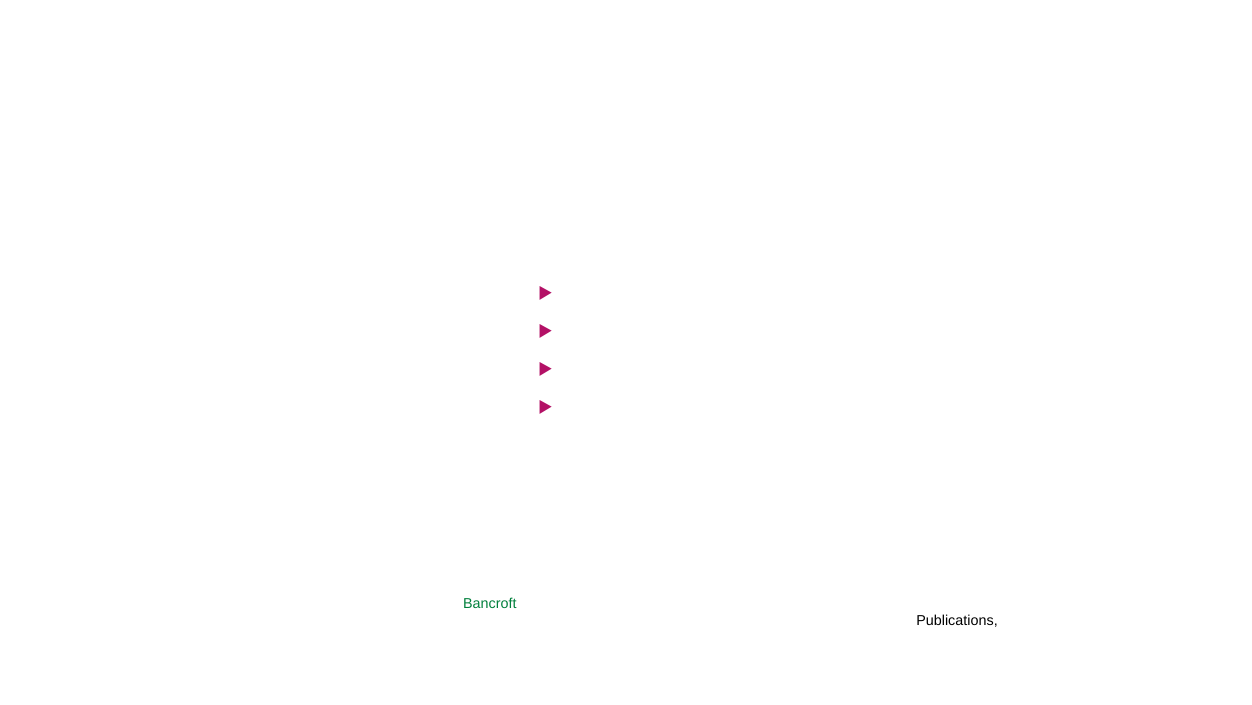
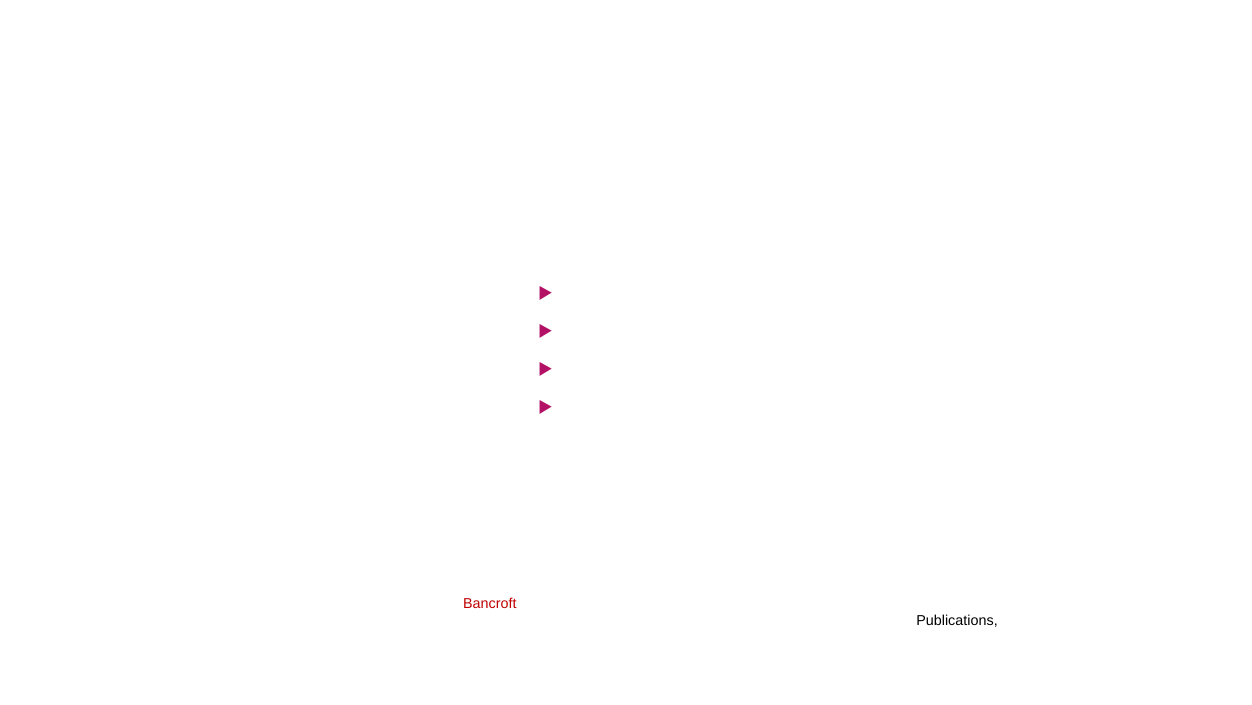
Bancroft at (490, 603) colour: green -> red
